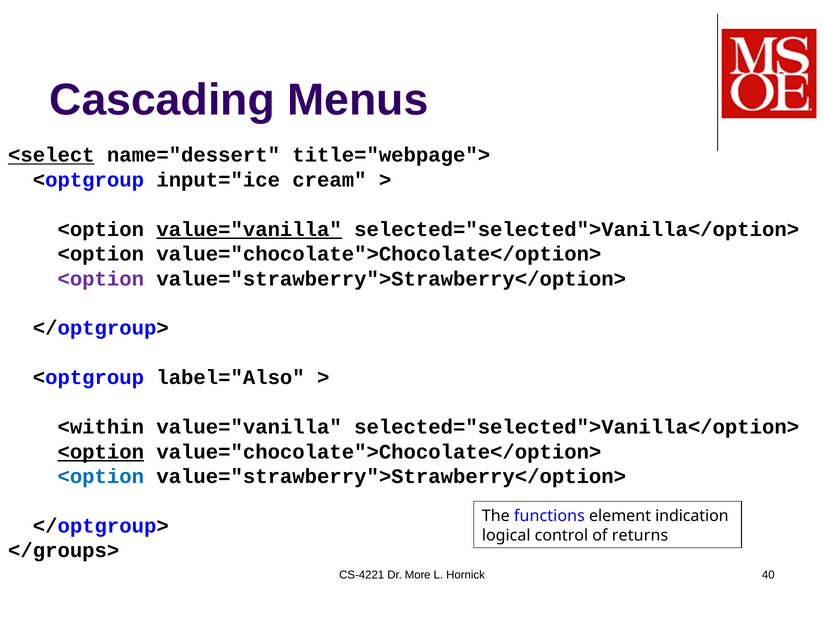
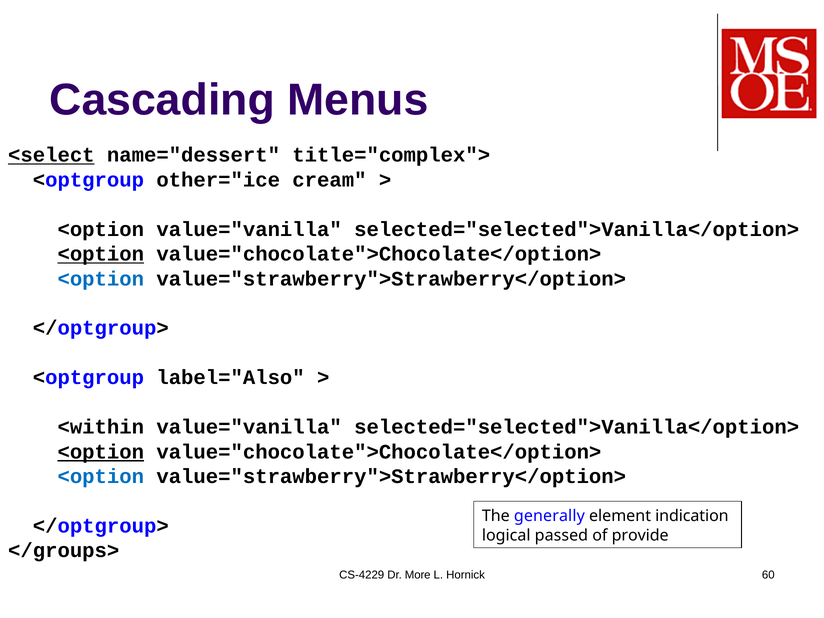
title="webpage">: title="webpage"> -> title="complex">
input="ice: input="ice -> other="ice
value="vanilla at (249, 229) underline: present -> none
<option at (101, 254) underline: none -> present
<option at (101, 279) colour: purple -> blue
functions: functions -> generally
control: control -> passed
returns: returns -> provide
CS-4221: CS-4221 -> CS-4229
40: 40 -> 60
